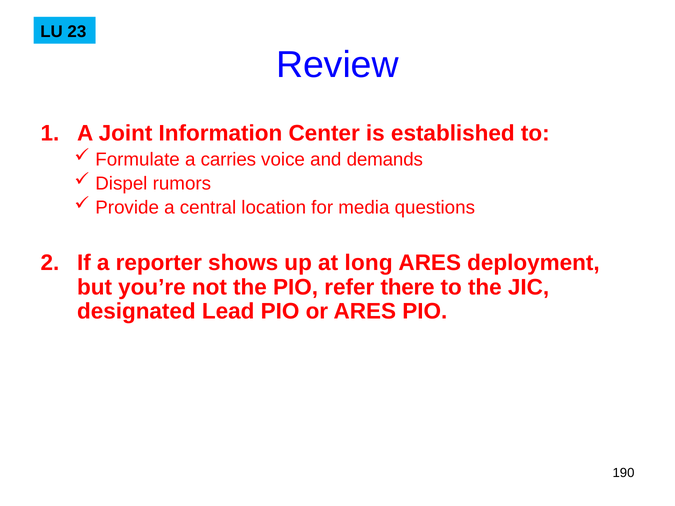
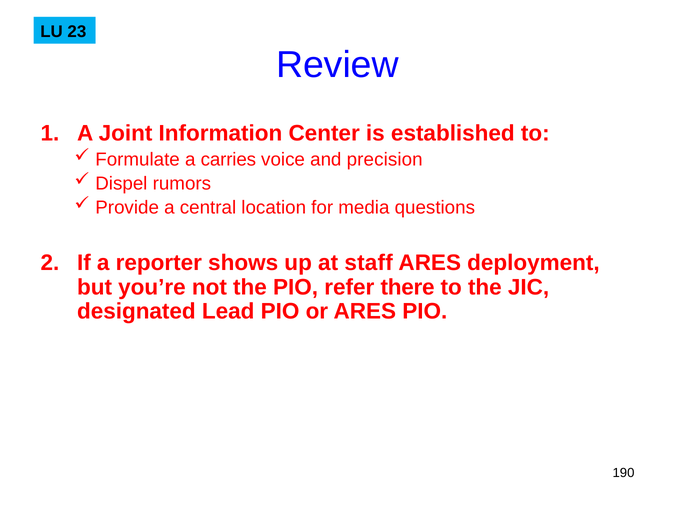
demands: demands -> precision
long: long -> staff
